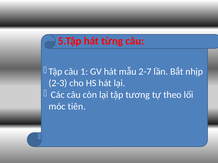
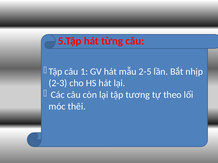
2-7: 2-7 -> 2-5
tiên: tiên -> thêi
